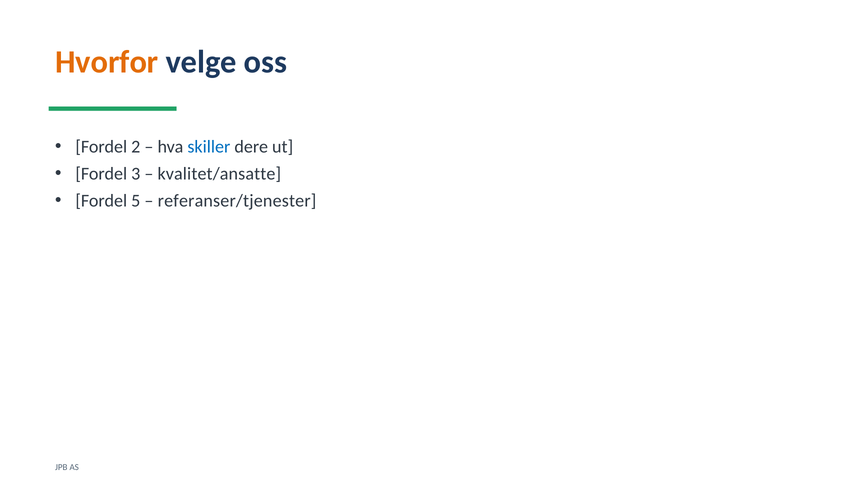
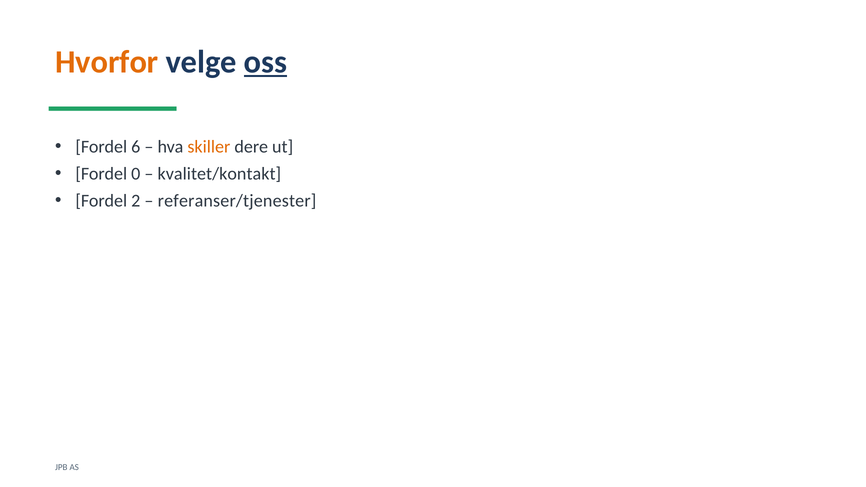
oss underline: none -> present
2: 2 -> 6
skiller colour: blue -> orange
3: 3 -> 0
kvalitet/ansatte: kvalitet/ansatte -> kvalitet/kontakt
5: 5 -> 2
